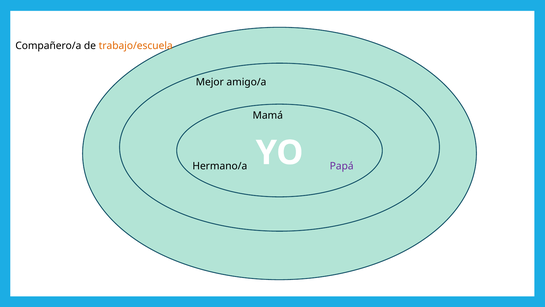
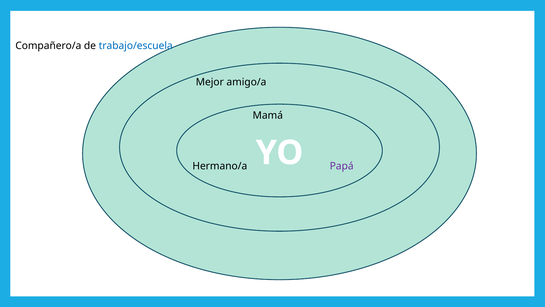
trabajo/escuela colour: orange -> blue
